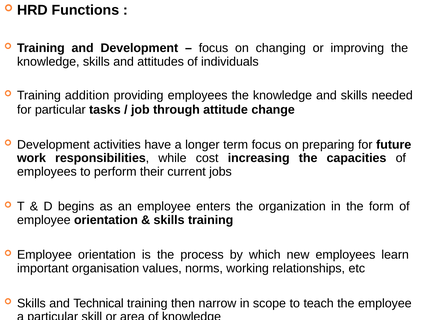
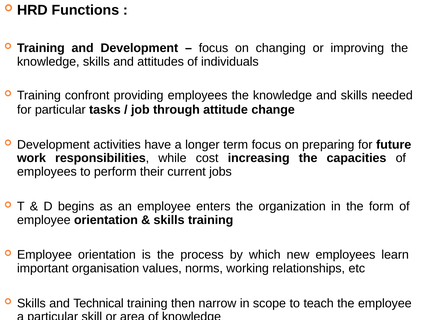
addition: addition -> confront
